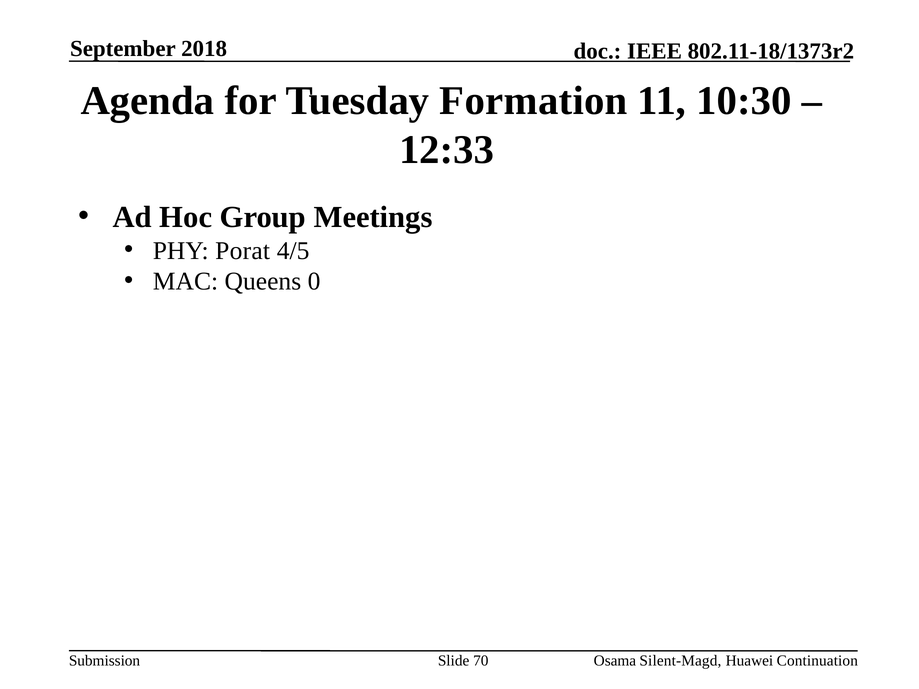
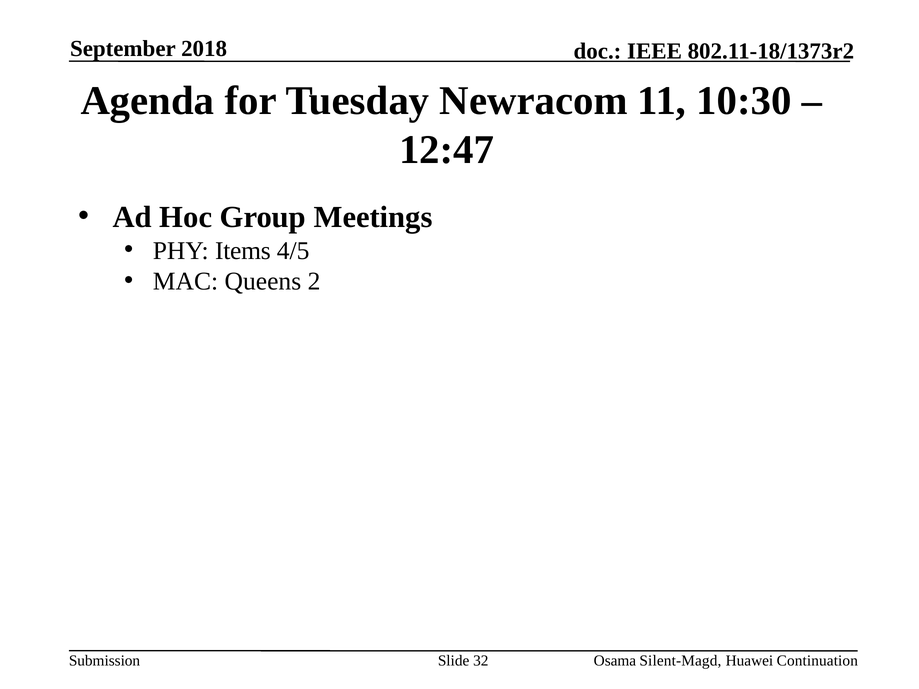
Formation: Formation -> Newracom
12:33: 12:33 -> 12:47
Porat: Porat -> Items
0: 0 -> 2
70: 70 -> 32
